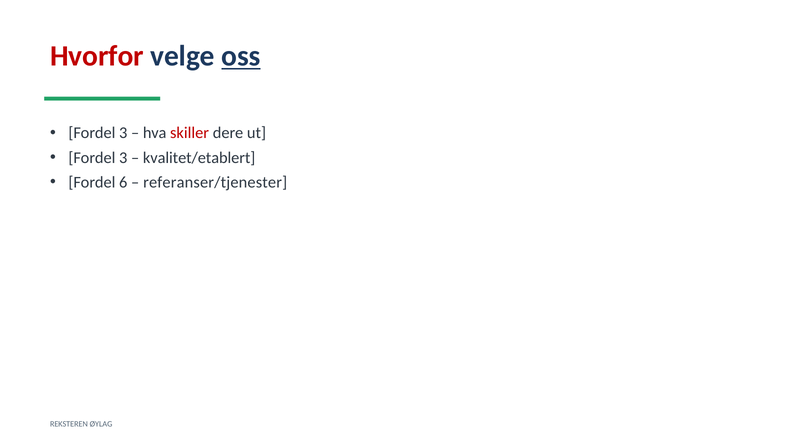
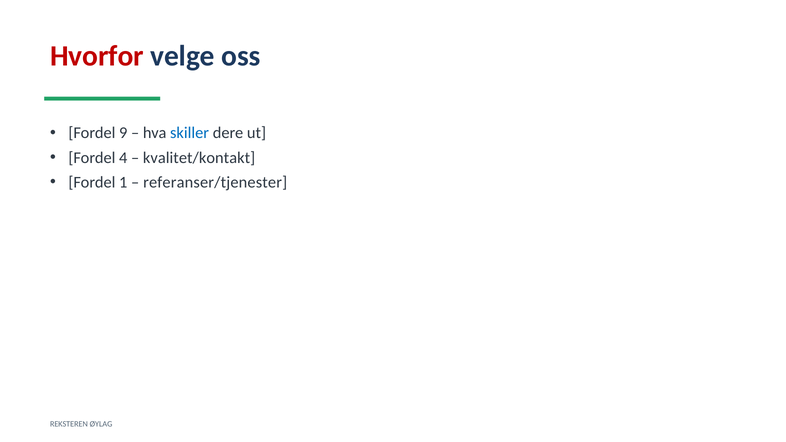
oss underline: present -> none
3 at (123, 133): 3 -> 9
skiller colour: red -> blue
3 at (123, 158): 3 -> 4
kvalitet/etablert: kvalitet/etablert -> kvalitet/kontakt
6: 6 -> 1
